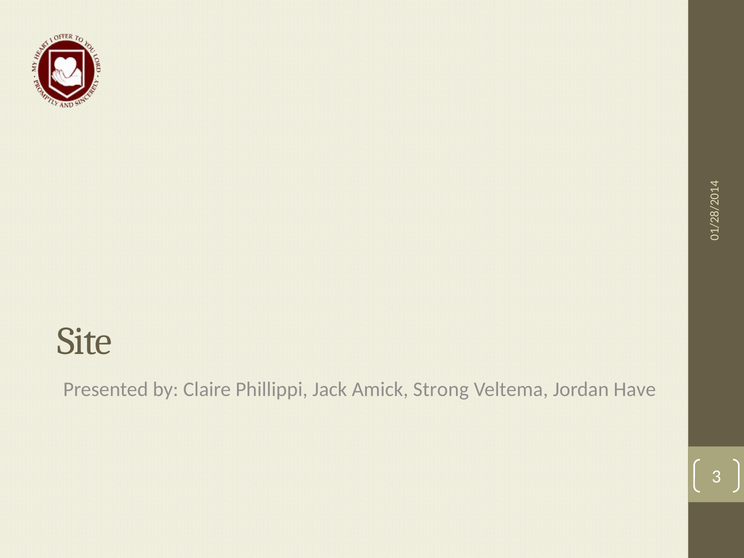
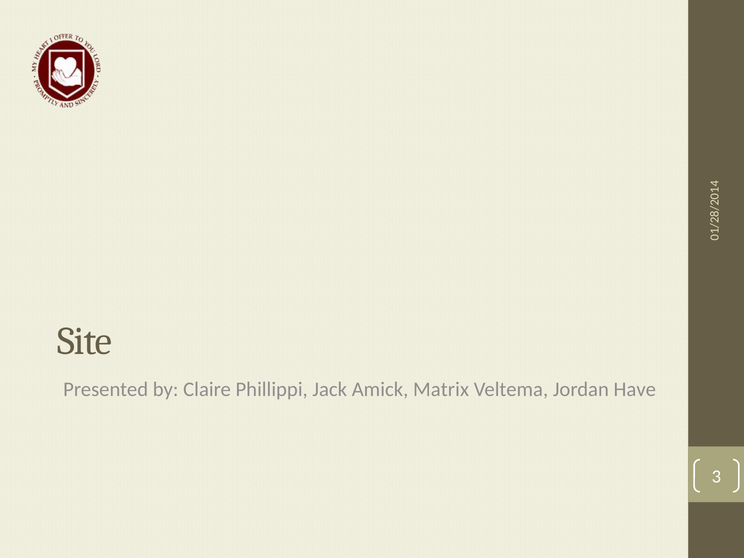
Strong: Strong -> Matrix
